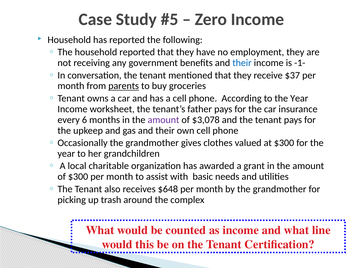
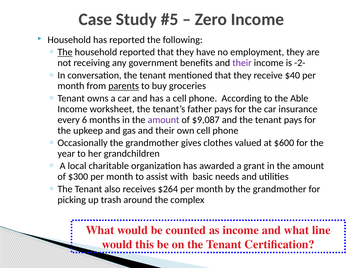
The at (65, 52) underline: none -> present
their at (242, 63) colour: blue -> purple
-1-: -1- -> -2-
$37: $37 -> $40
to the Year: Year -> Able
$3,078: $3,078 -> $9,087
at $300: $300 -> $600
$648: $648 -> $264
